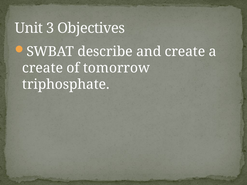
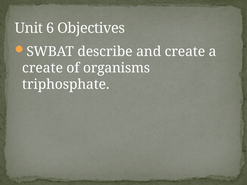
3: 3 -> 6
tomorrow: tomorrow -> organisms
